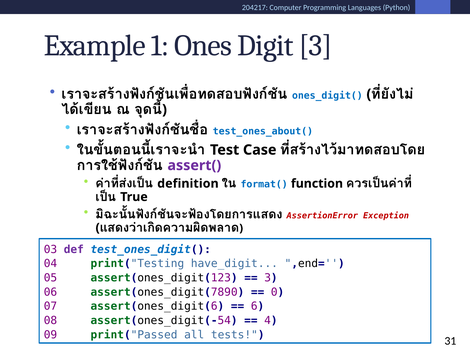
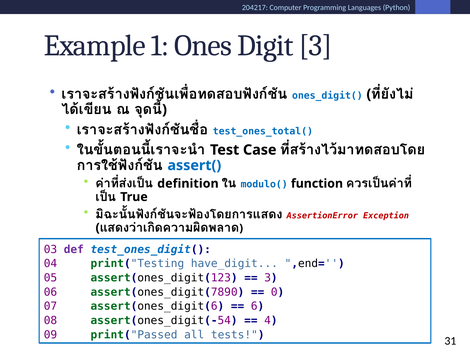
test_ones_about(: test_ones_about( -> test_ones_total(
assert( colour: purple -> blue
format(: format( -> modulo(
